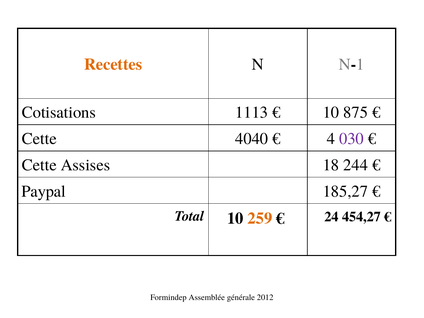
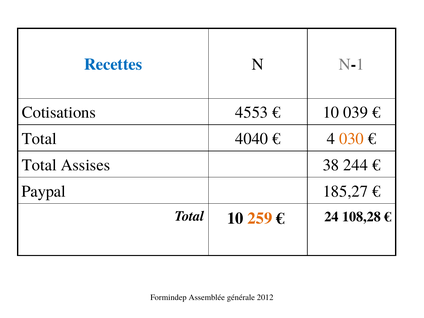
Recettes colour: orange -> blue
1113: 1113 -> 4553
875: 875 -> 039
Cette at (39, 139): Cette -> Total
030 colour: purple -> orange
Cette at (39, 165): Cette -> Total
18: 18 -> 38
454,27: 454,27 -> 108,28
